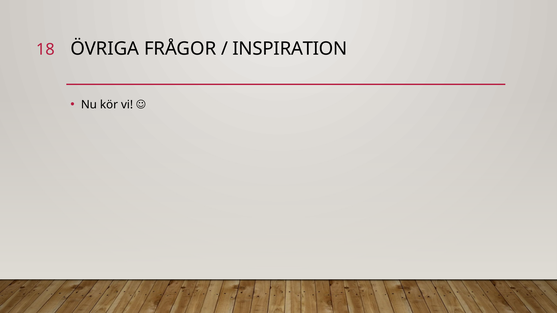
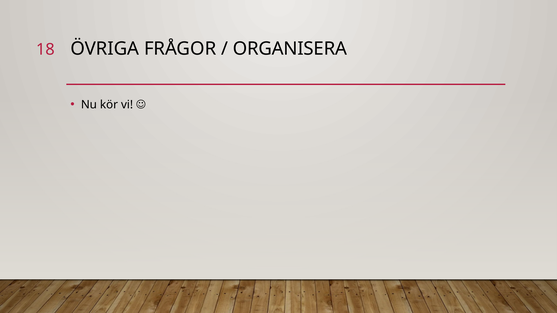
INSPIRATION: INSPIRATION -> ORGANISERA
